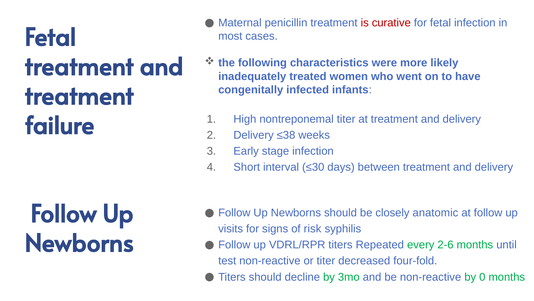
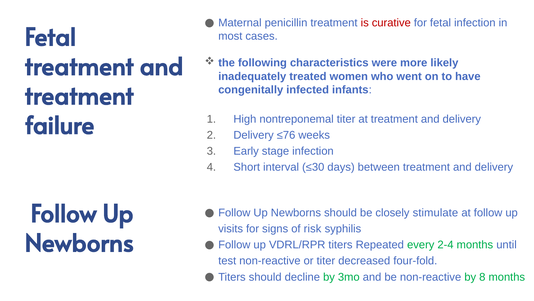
≤38: ≤38 -> ≤76
anatomic: anatomic -> stimulate
2-6: 2-6 -> 2-4
0: 0 -> 8
